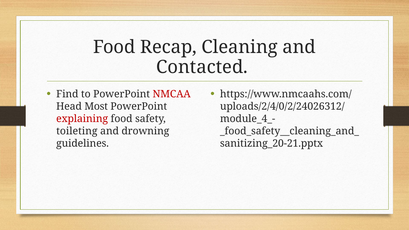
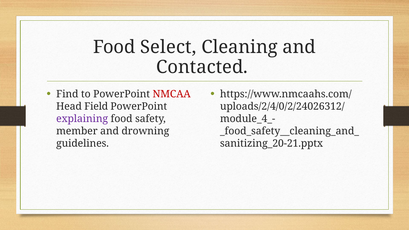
Recap: Recap -> Select
Most: Most -> Field
explaining colour: red -> purple
toileting: toileting -> member
